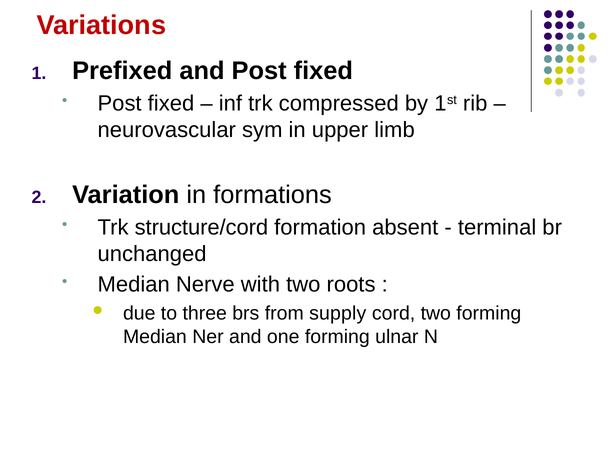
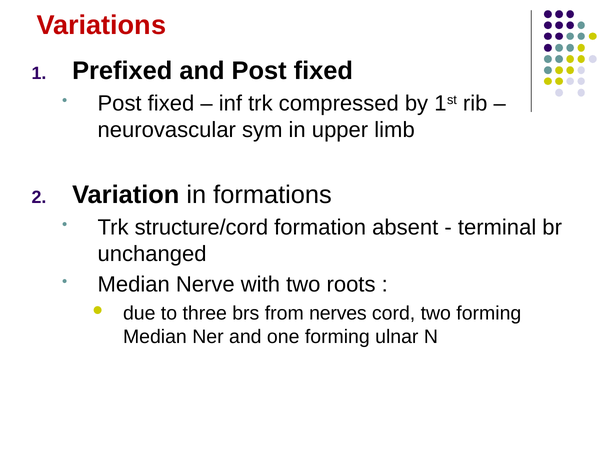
supply: supply -> nerves
